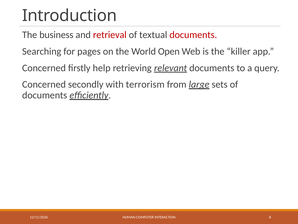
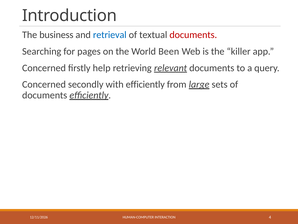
retrieval colour: red -> blue
Open: Open -> Been
with terrorism: terrorism -> efficiently
